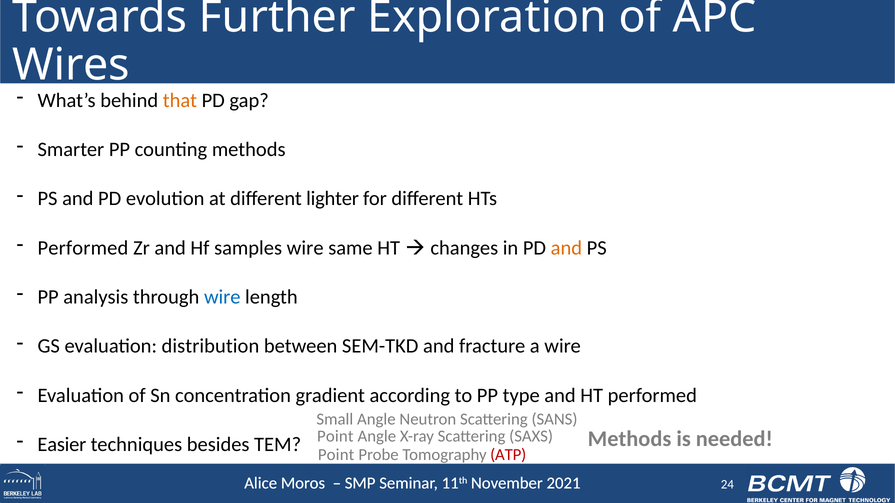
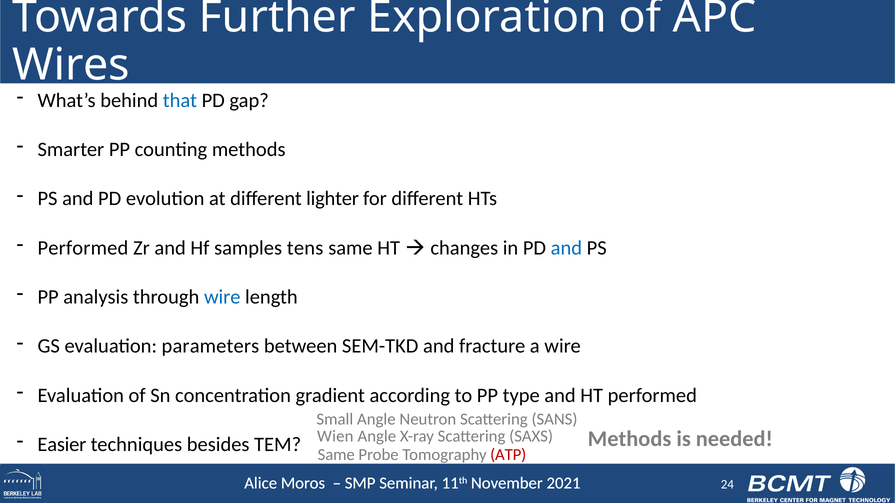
that colour: orange -> blue
samples wire: wire -> tens
and at (566, 248) colour: orange -> blue
distribution: distribution -> parameters
Point at (335, 437): Point -> Wien
Point at (336, 455): Point -> Same
